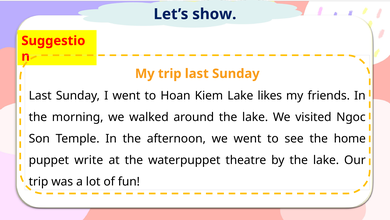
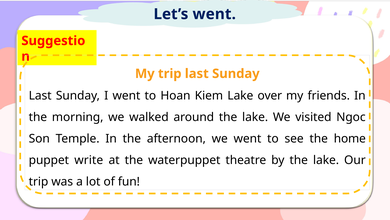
Let’s show: show -> went
likes: likes -> over
